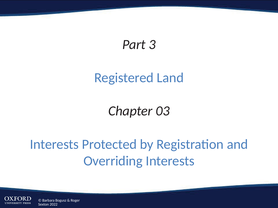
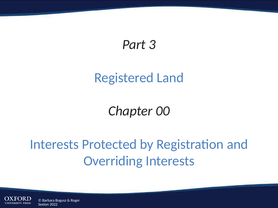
03: 03 -> 00
